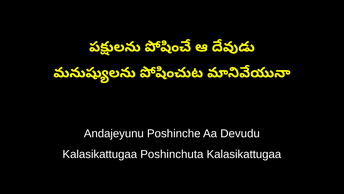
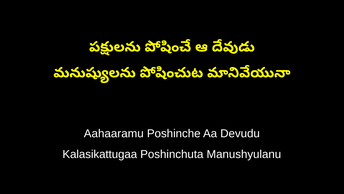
Andajeyunu: Andajeyunu -> Aahaaramu
Poshinchuta Kalasikattugaa: Kalasikattugaa -> Manushyulanu
